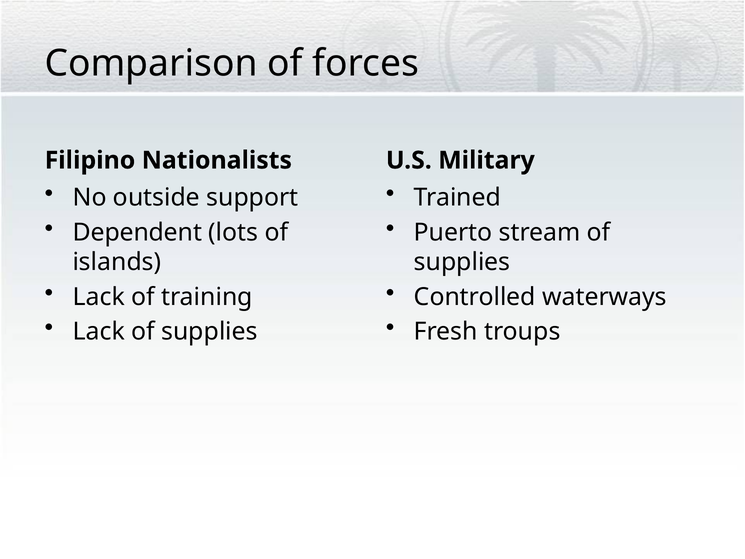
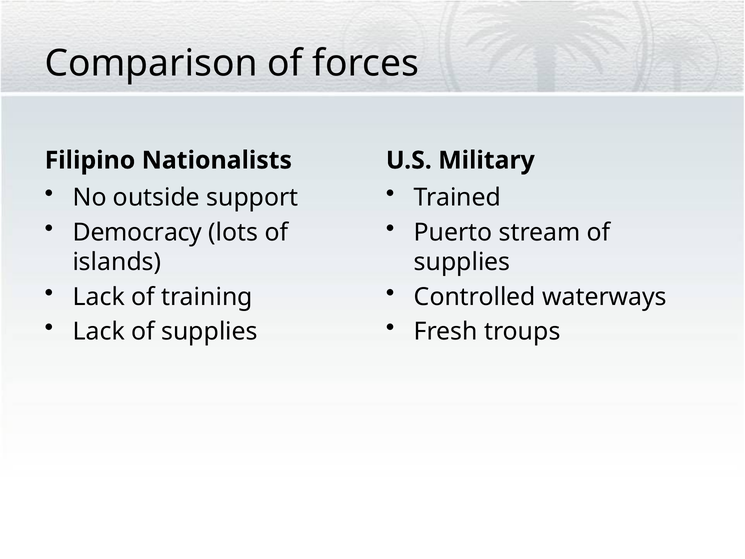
Dependent: Dependent -> Democracy
